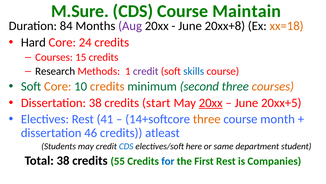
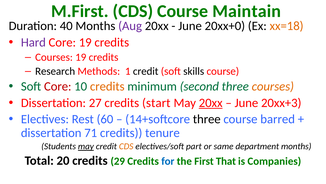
M.Sure: M.Sure -> M.First
84: 84 -> 40
20xx+8: 20xx+8 -> 20xx+0
Hard colour: black -> purple
Core 24: 24 -> 19
Courses 15: 15 -> 19
credit at (146, 71) colour: purple -> black
skills colour: blue -> black
Core at (58, 86) colour: orange -> red
Dissertation 38: 38 -> 27
20xx+5: 20xx+5 -> 20xx+3
41: 41 -> 60
three at (207, 119) colour: orange -> black
month: month -> barred
46: 46 -> 71
atleast: atleast -> tenure
may at (86, 146) underline: none -> present
CDS at (126, 146) colour: blue -> orange
here: here -> part
department student: student -> months
Total 38: 38 -> 20
55: 55 -> 29
First Rest: Rest -> That
